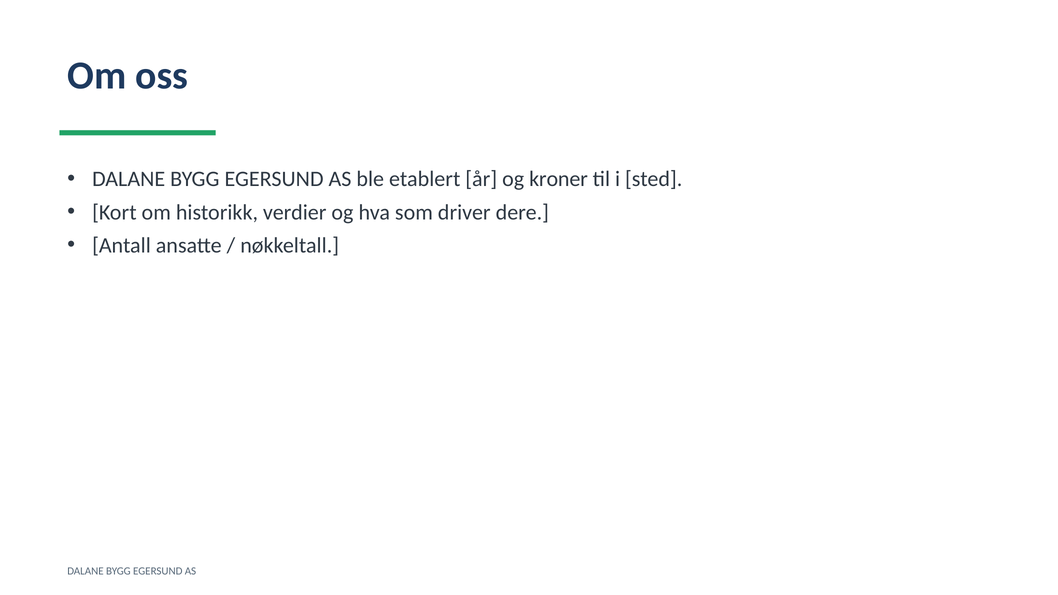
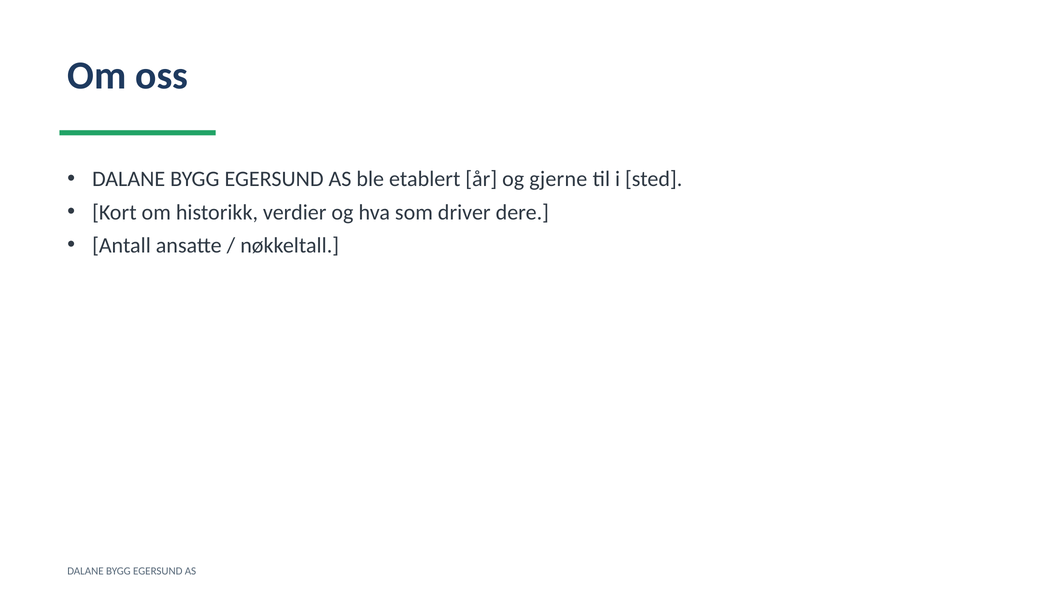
kroner: kroner -> gjerne
